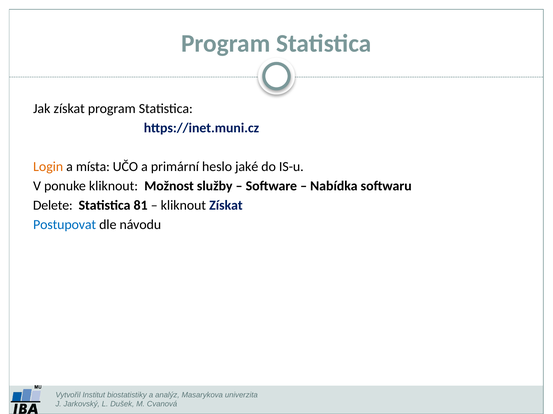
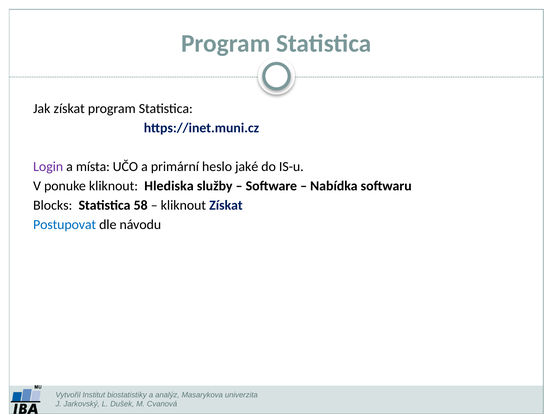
Login colour: orange -> purple
Možnost: Možnost -> Hlediska
Delete: Delete -> Blocks
81: 81 -> 58
